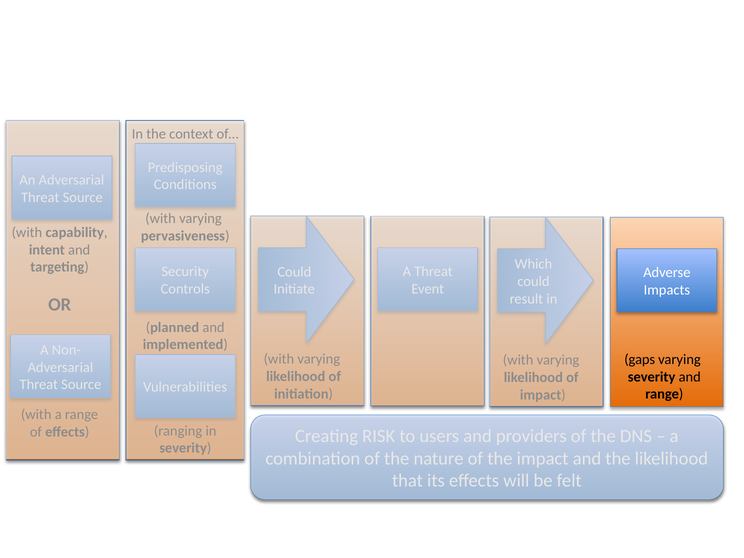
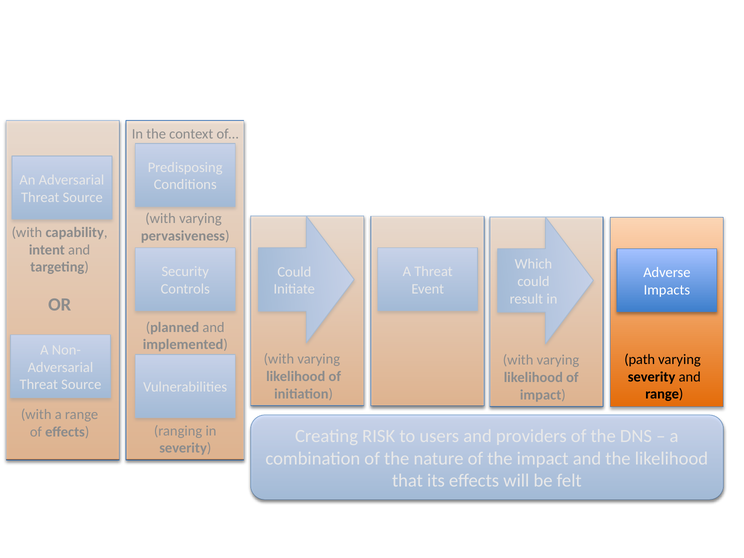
gaps: gaps -> path
